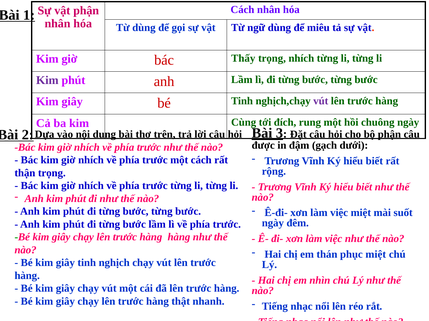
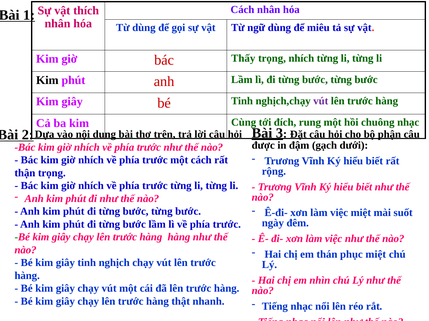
vật phận: phận -> thích
Kim at (47, 80) colour: purple -> black
chuông ngày: ngày -> nhạc
